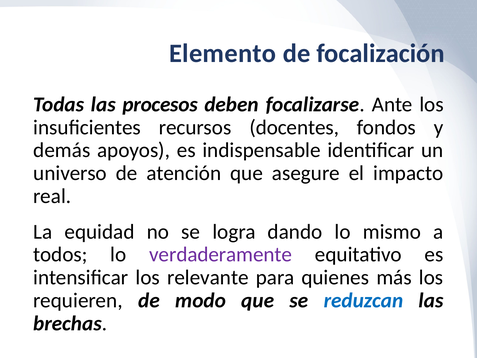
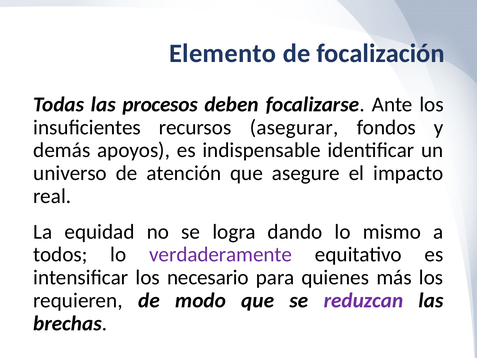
docentes: docentes -> asegurar
relevante: relevante -> necesario
reduzcan colour: blue -> purple
